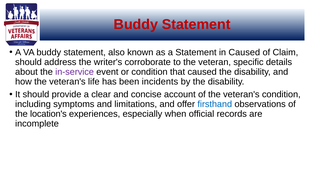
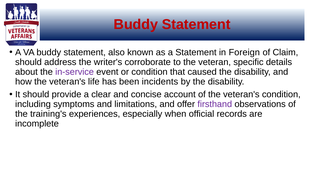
in Caused: Caused -> Foreign
firsthand colour: blue -> purple
location's: location's -> training's
